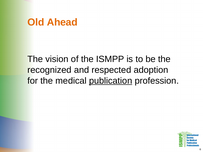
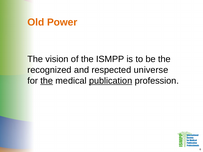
Ahead: Ahead -> Power
adoption: adoption -> universe
the at (47, 81) underline: none -> present
